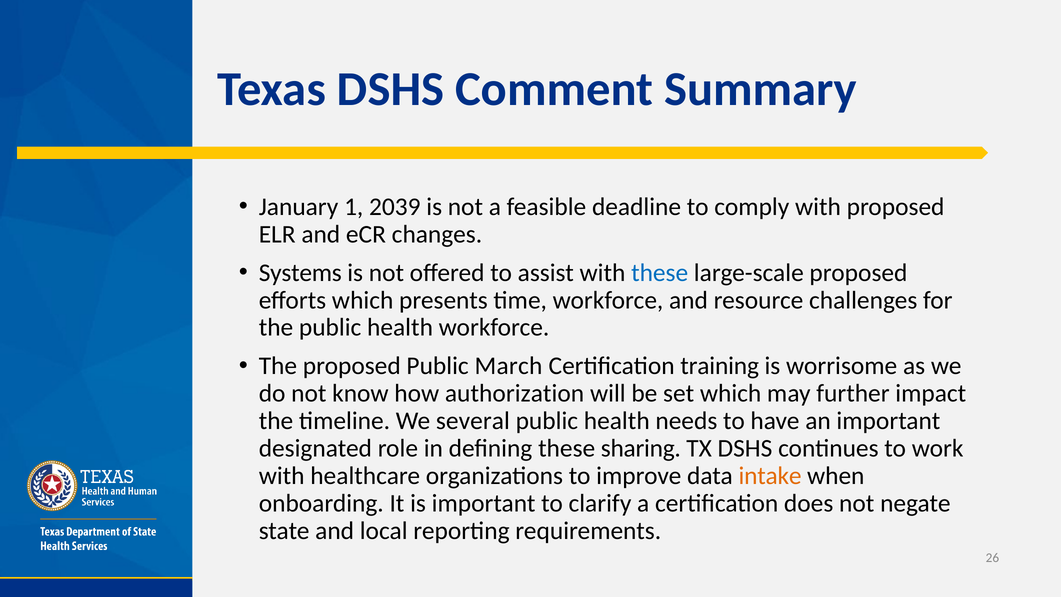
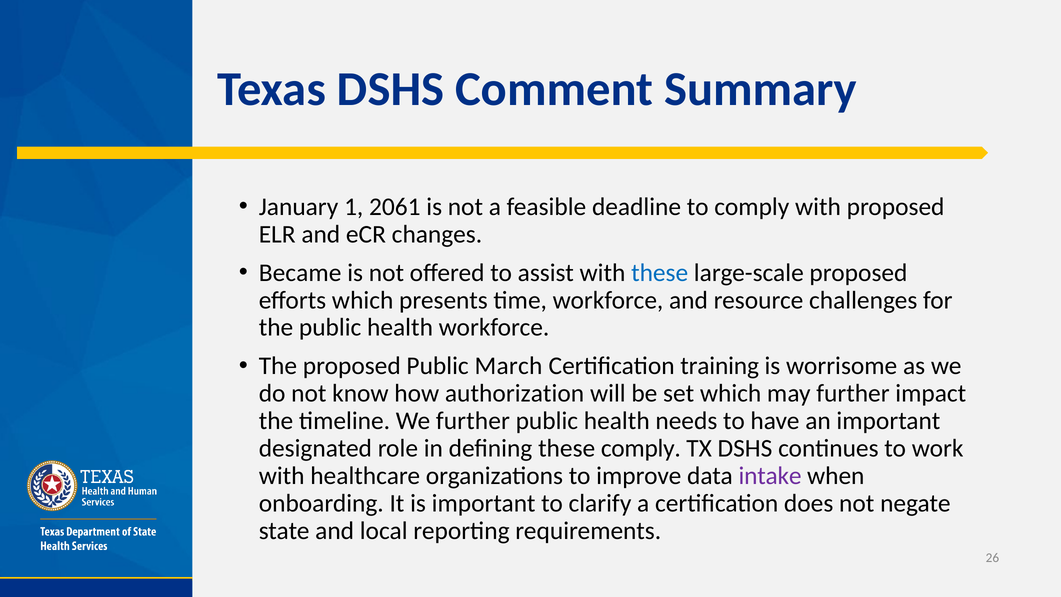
2039: 2039 -> 2061
Systems: Systems -> Became
We several: several -> further
these sharing: sharing -> comply
intake colour: orange -> purple
